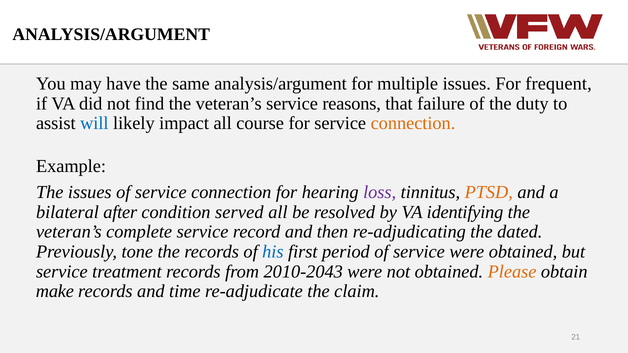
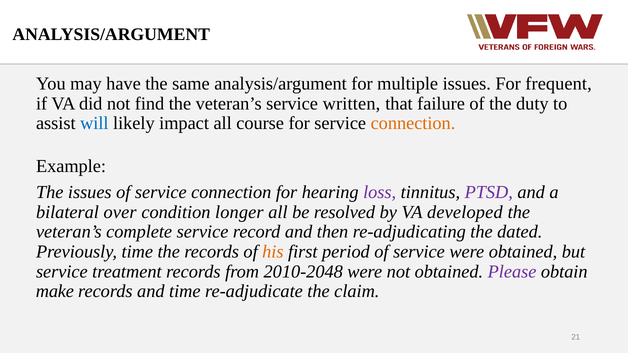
reasons: reasons -> written
PTSD colour: orange -> purple
after: after -> over
served: served -> longer
identifying: identifying -> developed
Previously tone: tone -> time
his colour: blue -> orange
2010-2043: 2010-2043 -> 2010-2048
Please colour: orange -> purple
